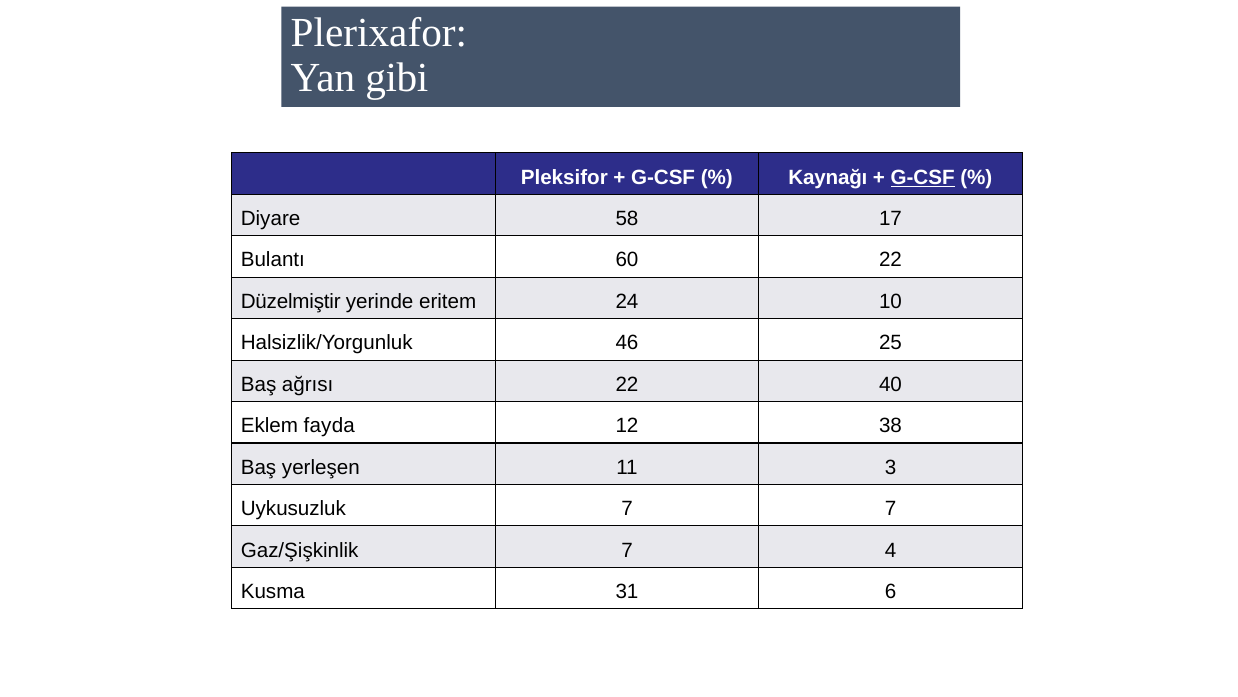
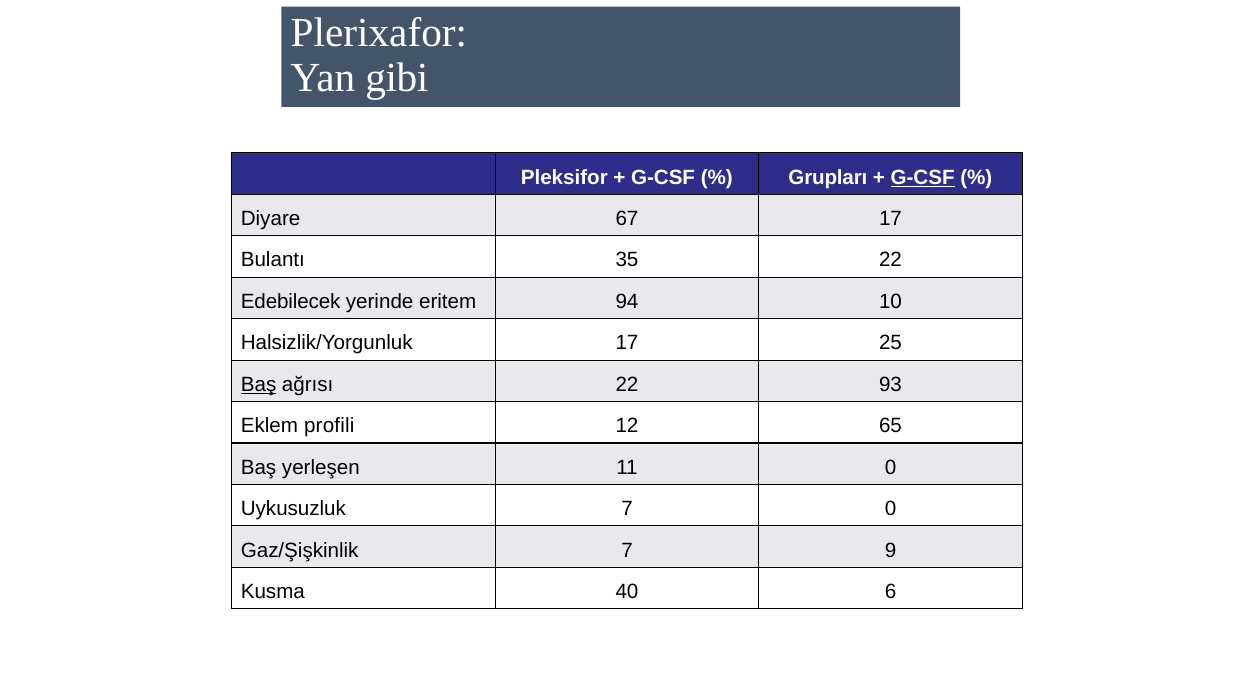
Kaynağı: Kaynağı -> Grupları
58: 58 -> 67
60: 60 -> 35
Düzelmiştir: Düzelmiştir -> Edebilecek
24: 24 -> 94
Halsizlik/Yorgunluk 46: 46 -> 17
Baş at (259, 384) underline: none -> present
40: 40 -> 93
fayda: fayda -> profili
38: 38 -> 65
11 3: 3 -> 0
7 7: 7 -> 0
4: 4 -> 9
31: 31 -> 40
